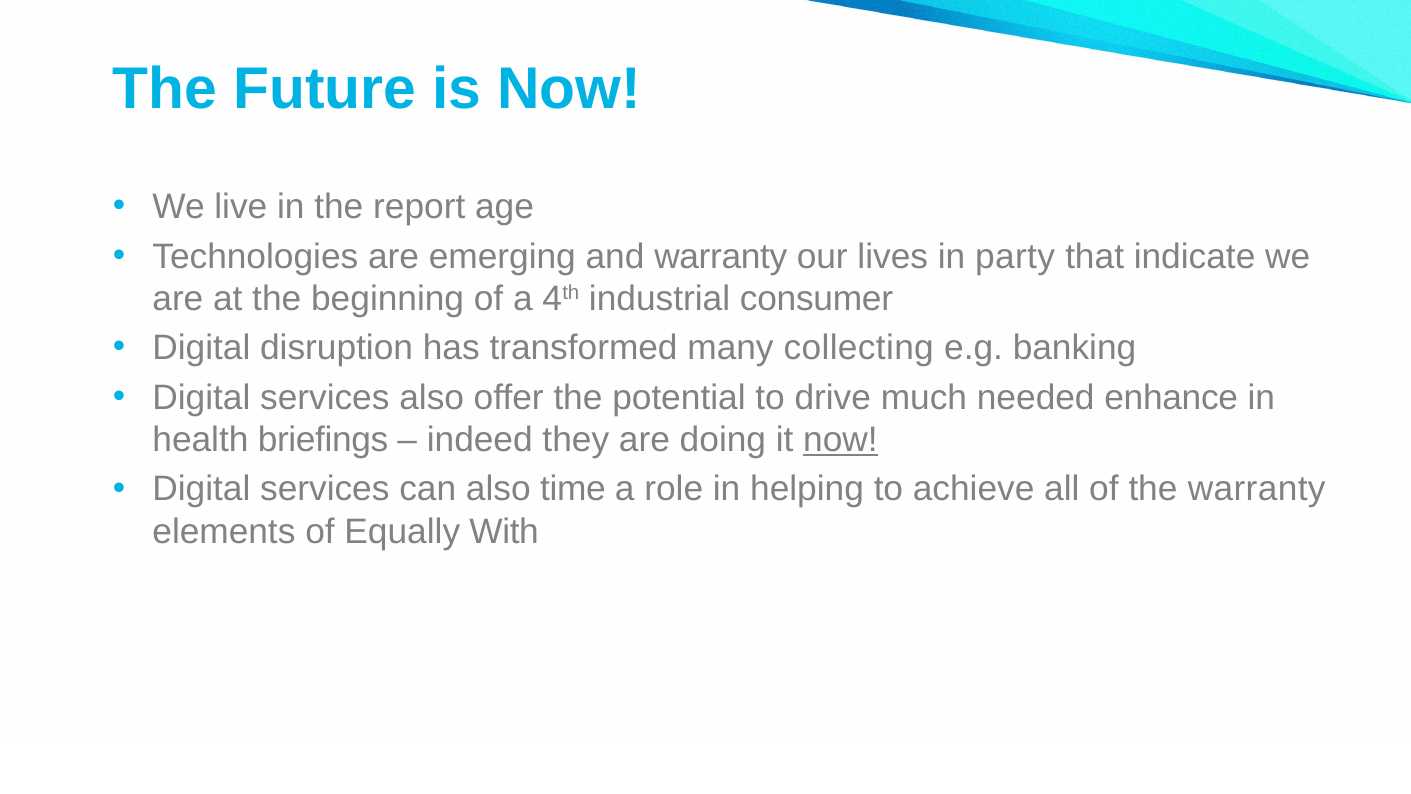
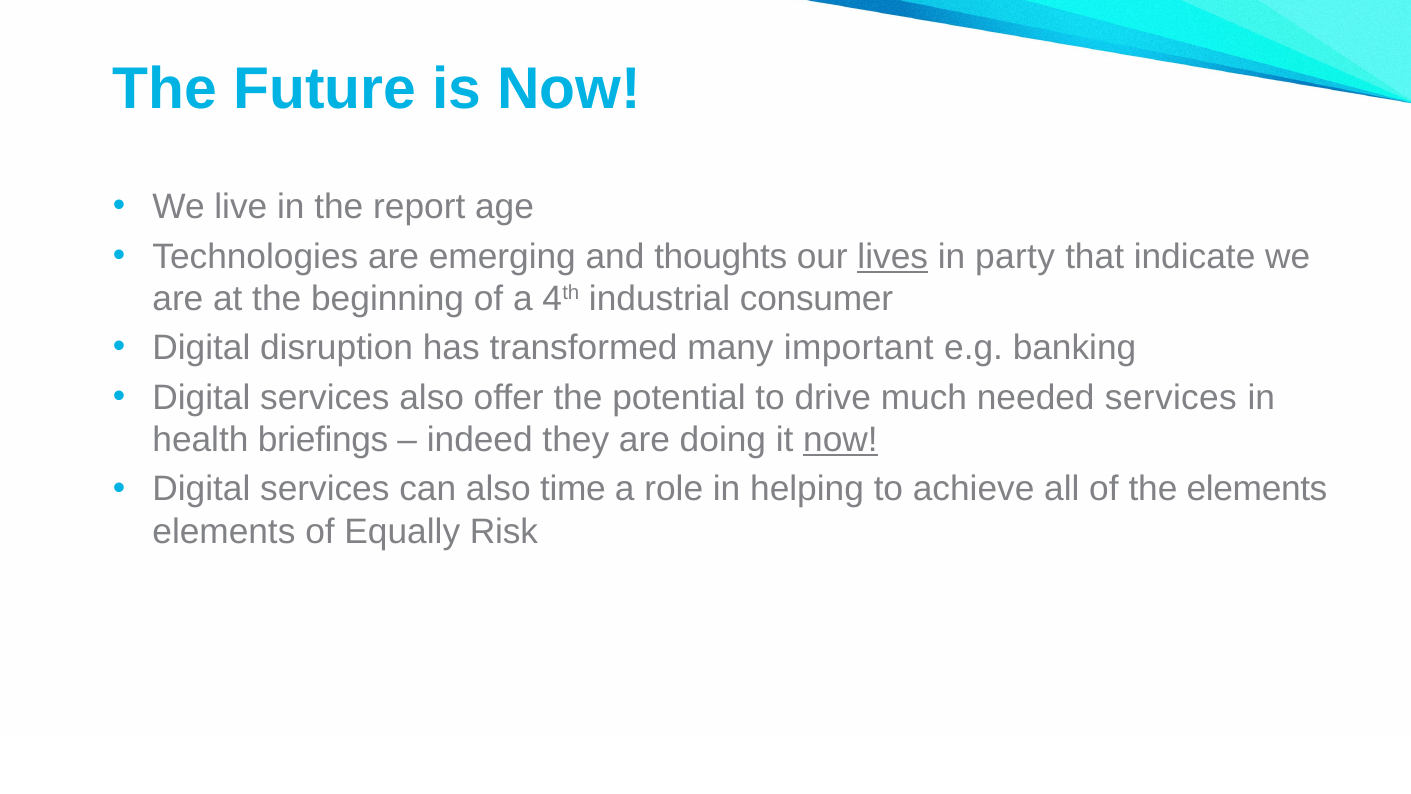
and warranty: warranty -> thoughts
lives underline: none -> present
collecting: collecting -> important
needed enhance: enhance -> services
the warranty: warranty -> elements
With: With -> Risk
